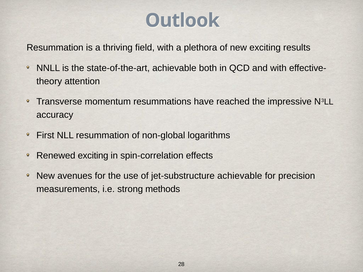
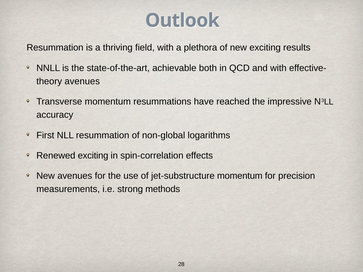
attention at (82, 81): attention -> avenues
jet-substructure achievable: achievable -> momentum
